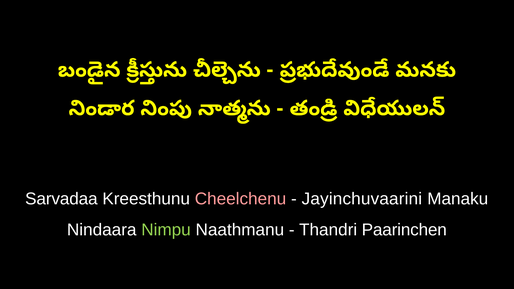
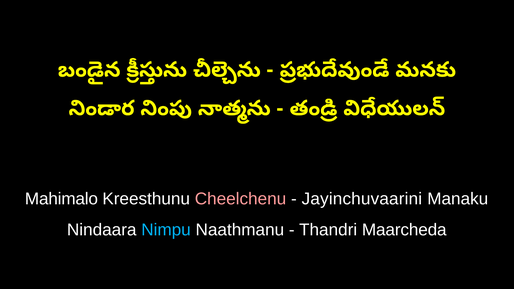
Sarvadaa: Sarvadaa -> Mahimalo
Nimpu colour: light green -> light blue
Paarinchen: Paarinchen -> Maarcheda
